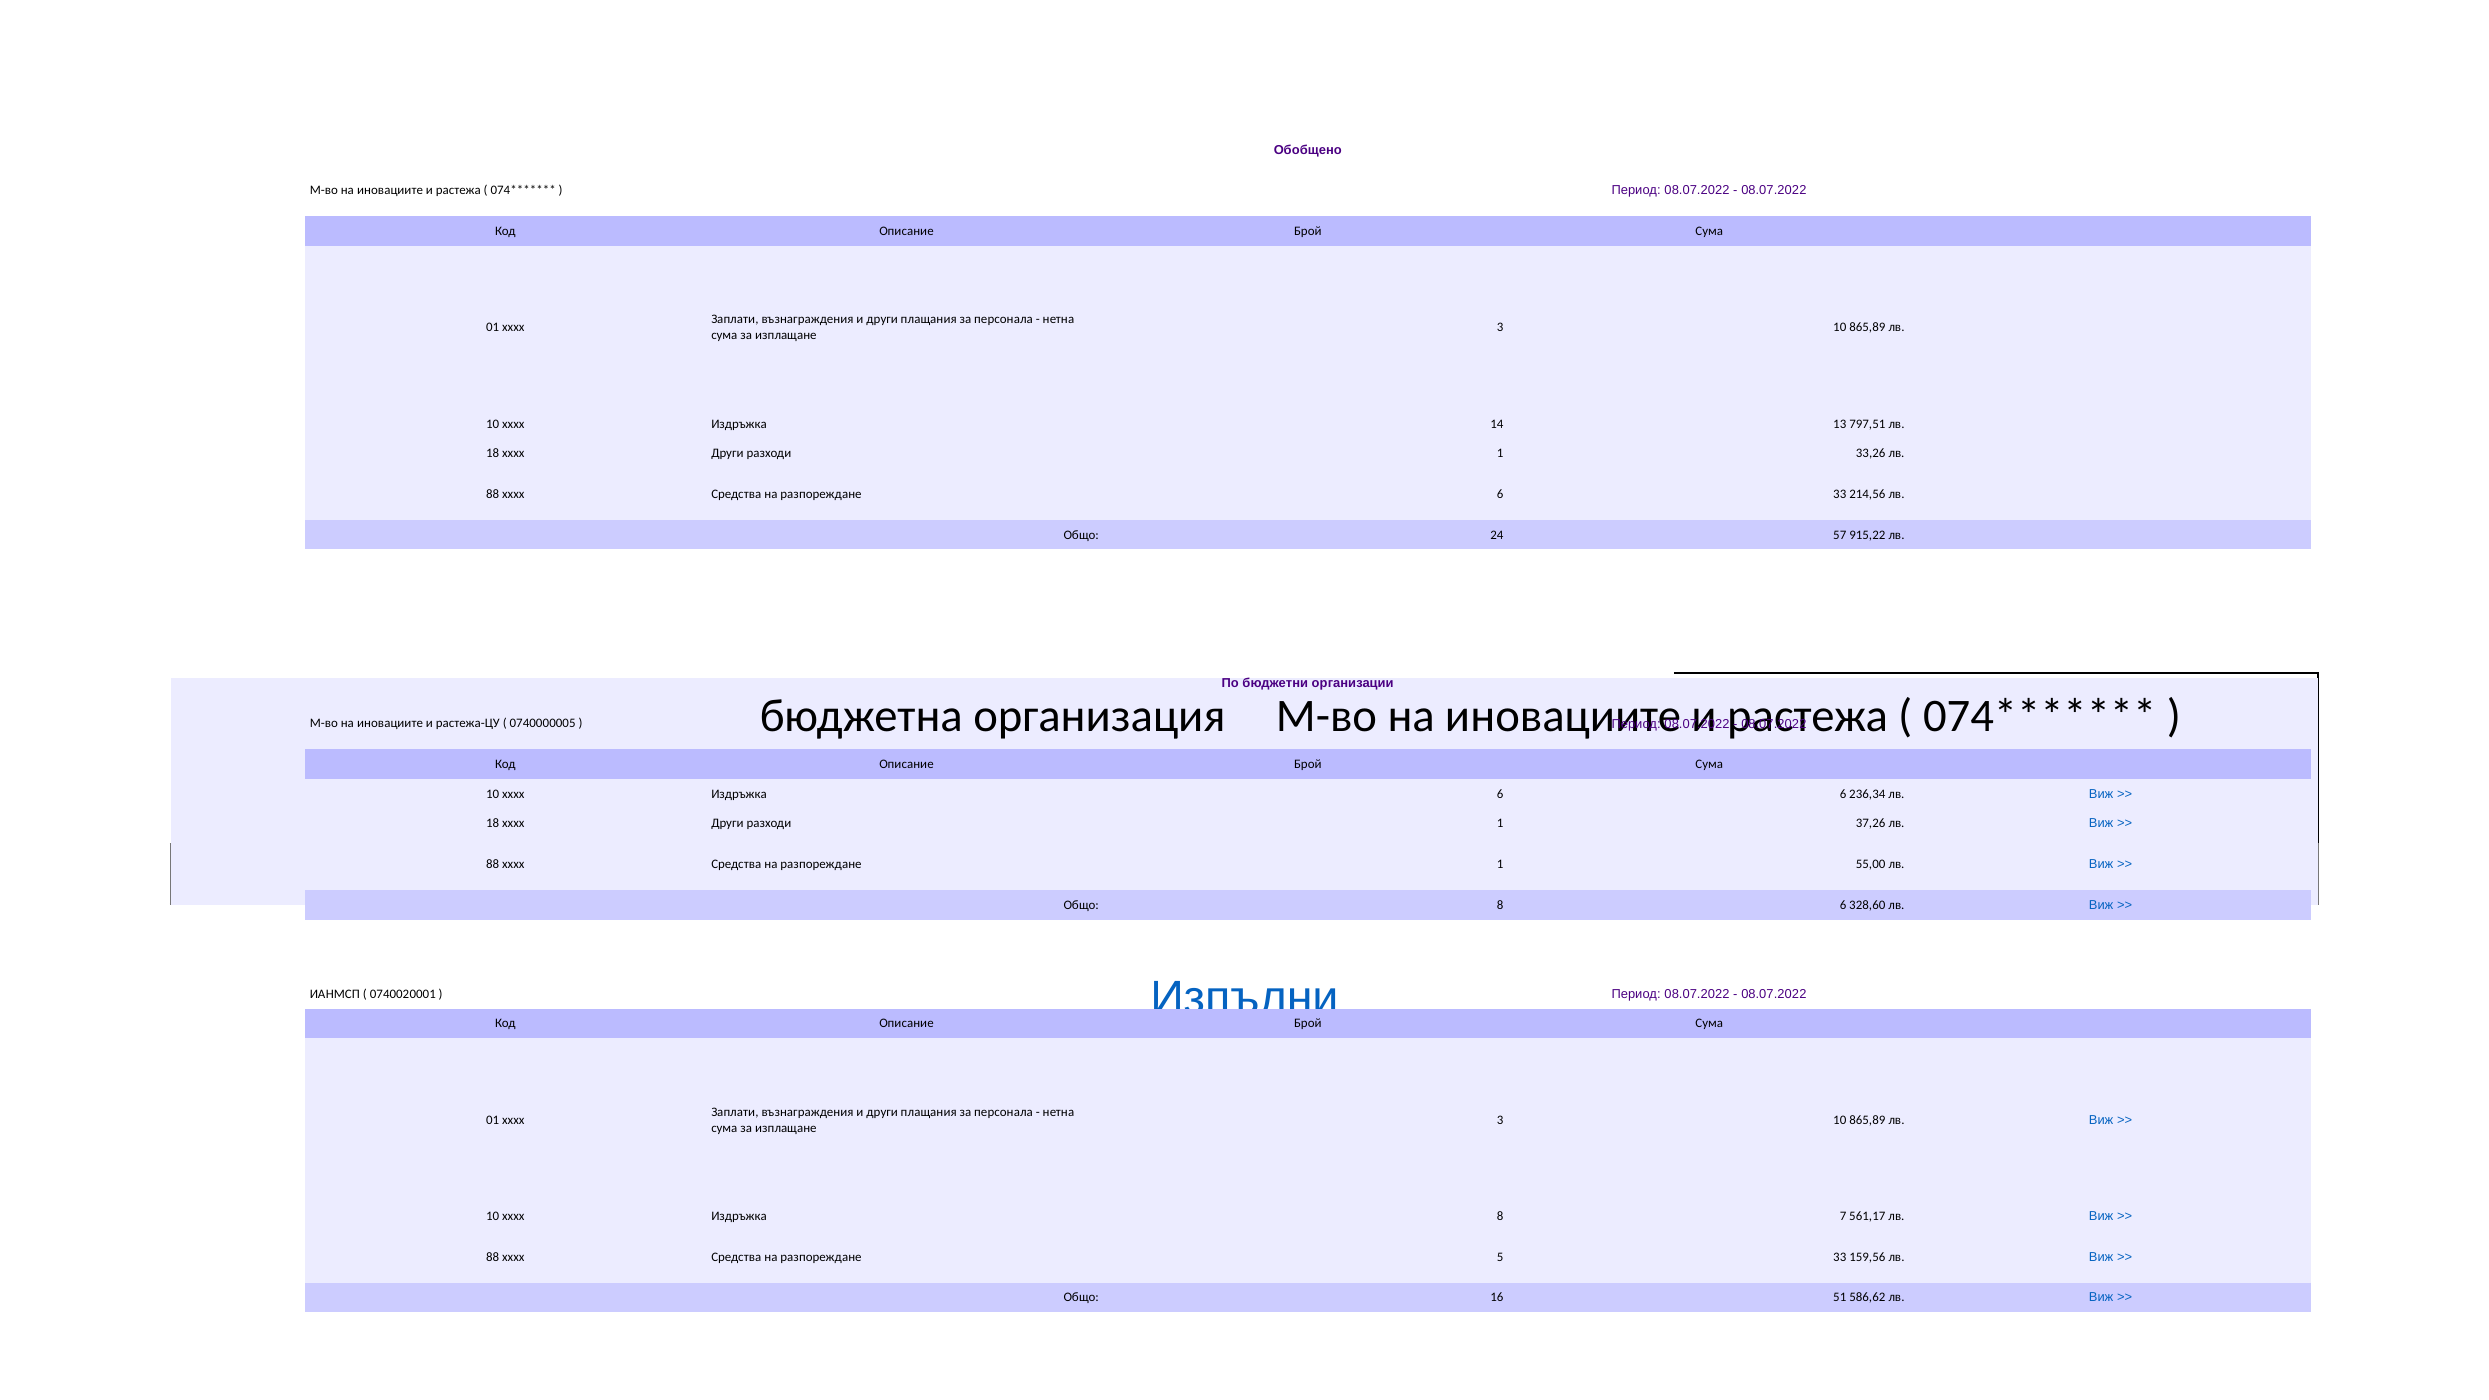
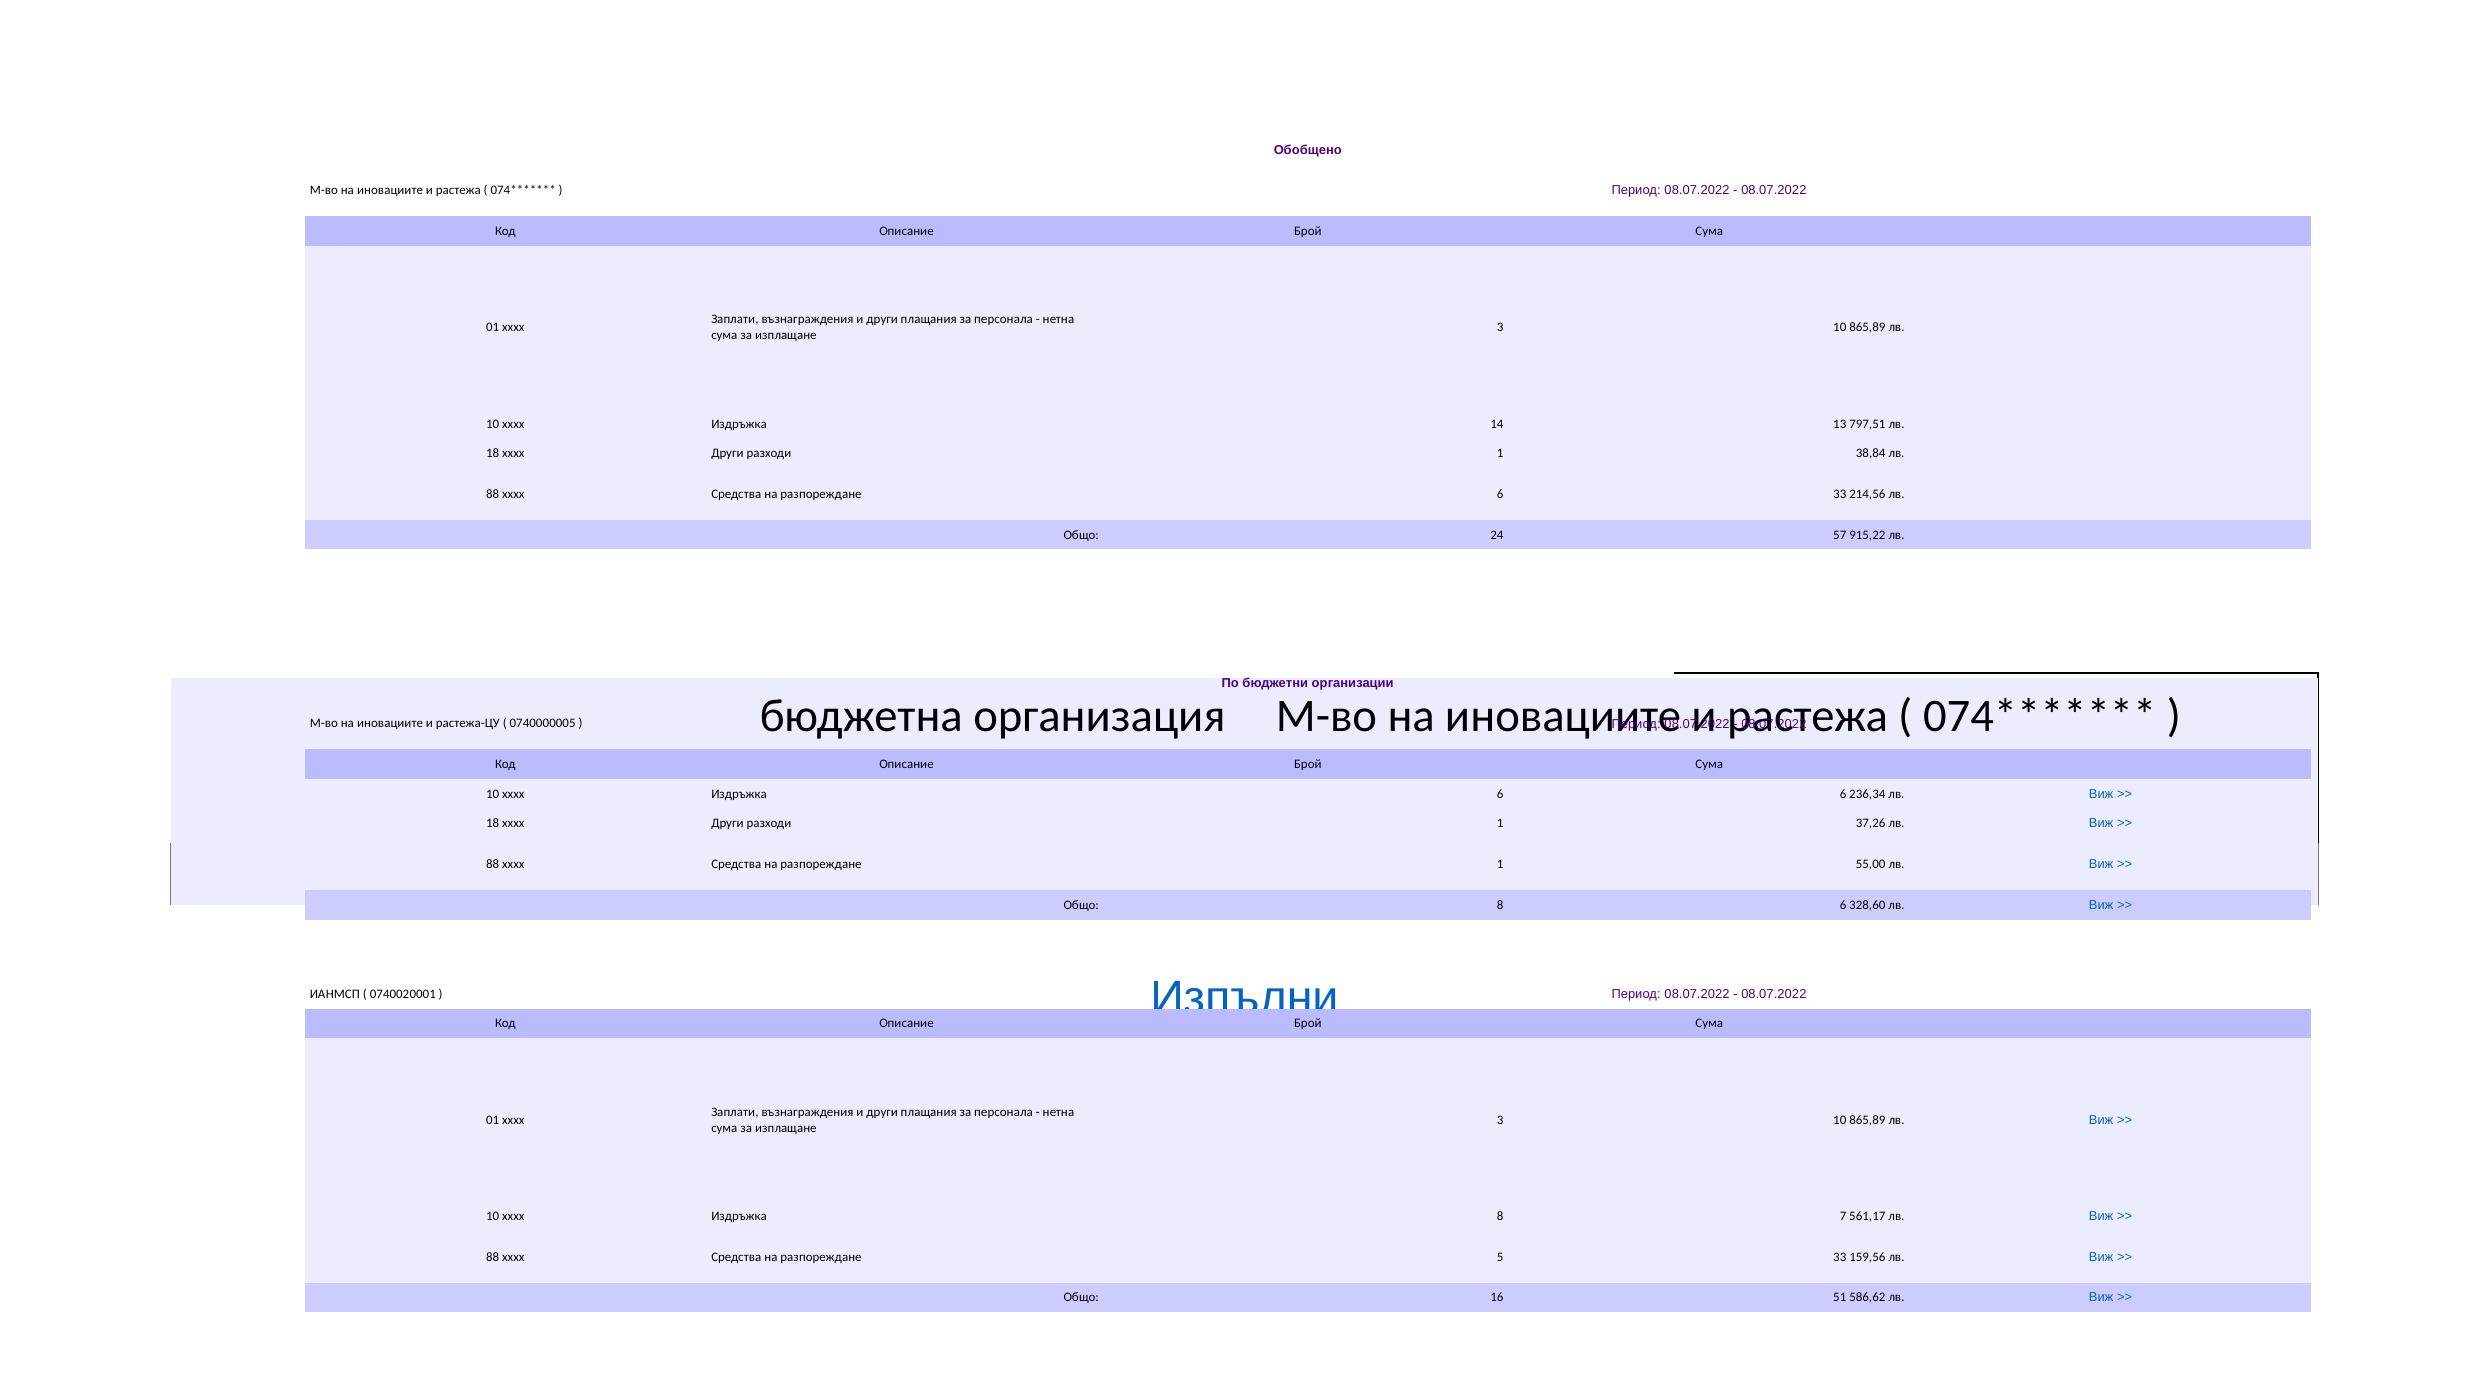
33,26: 33,26 -> 38,84
